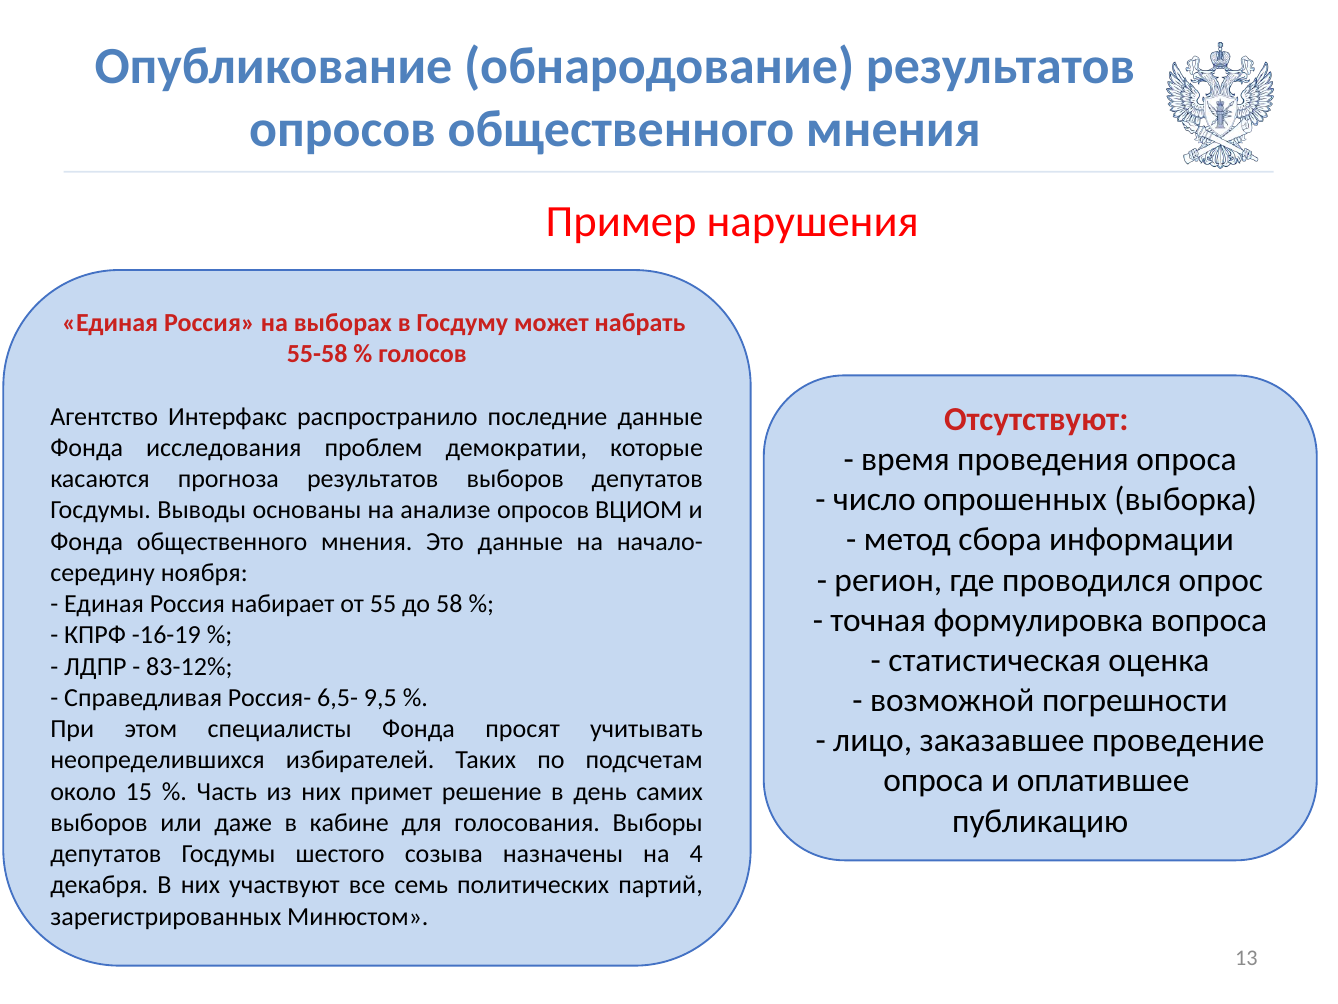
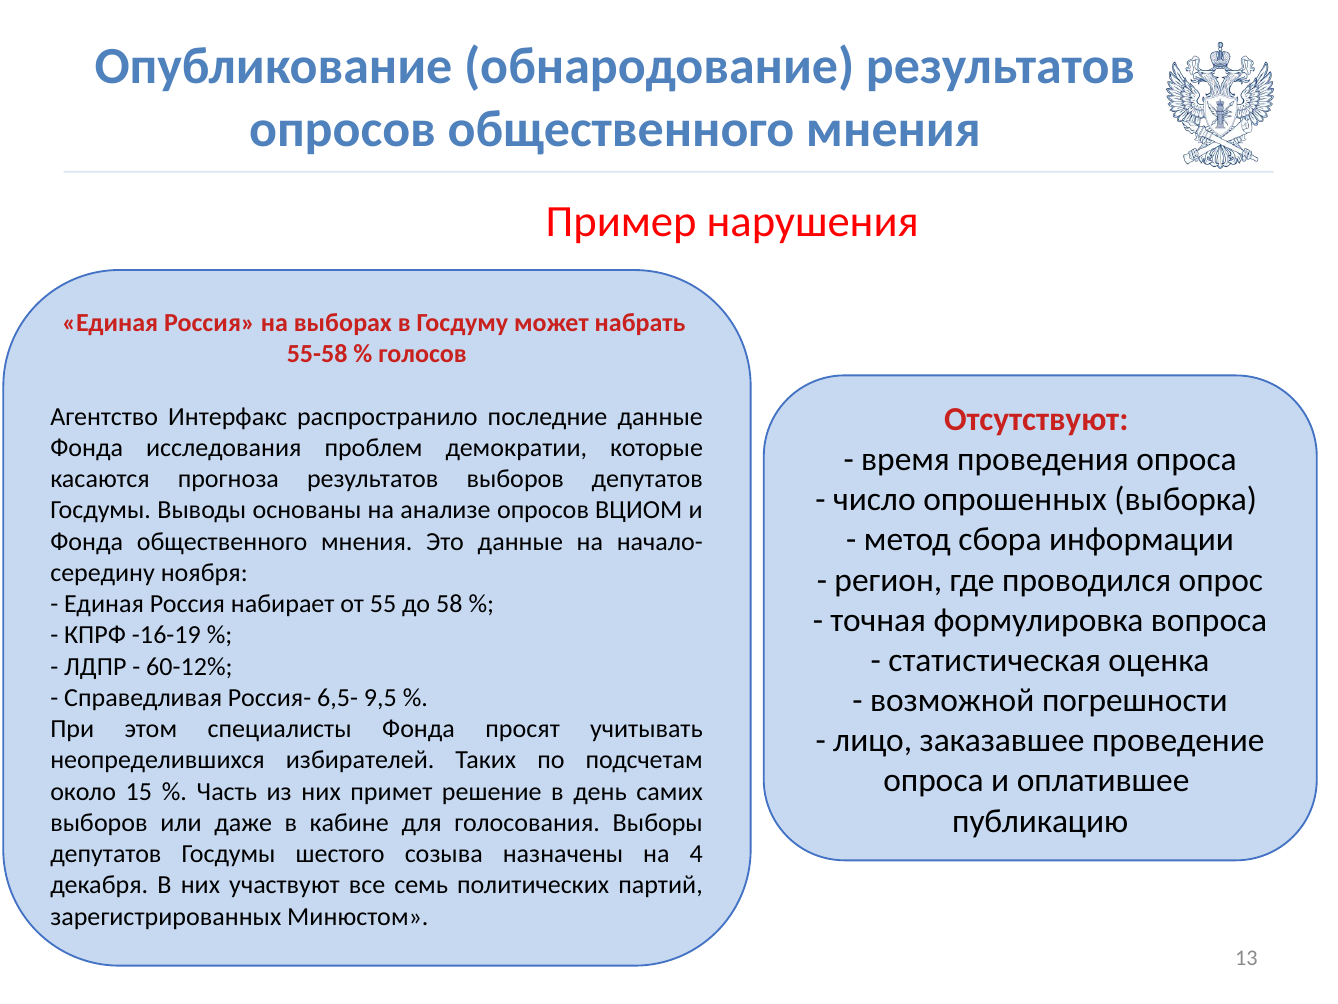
83-12%: 83-12% -> 60-12%
